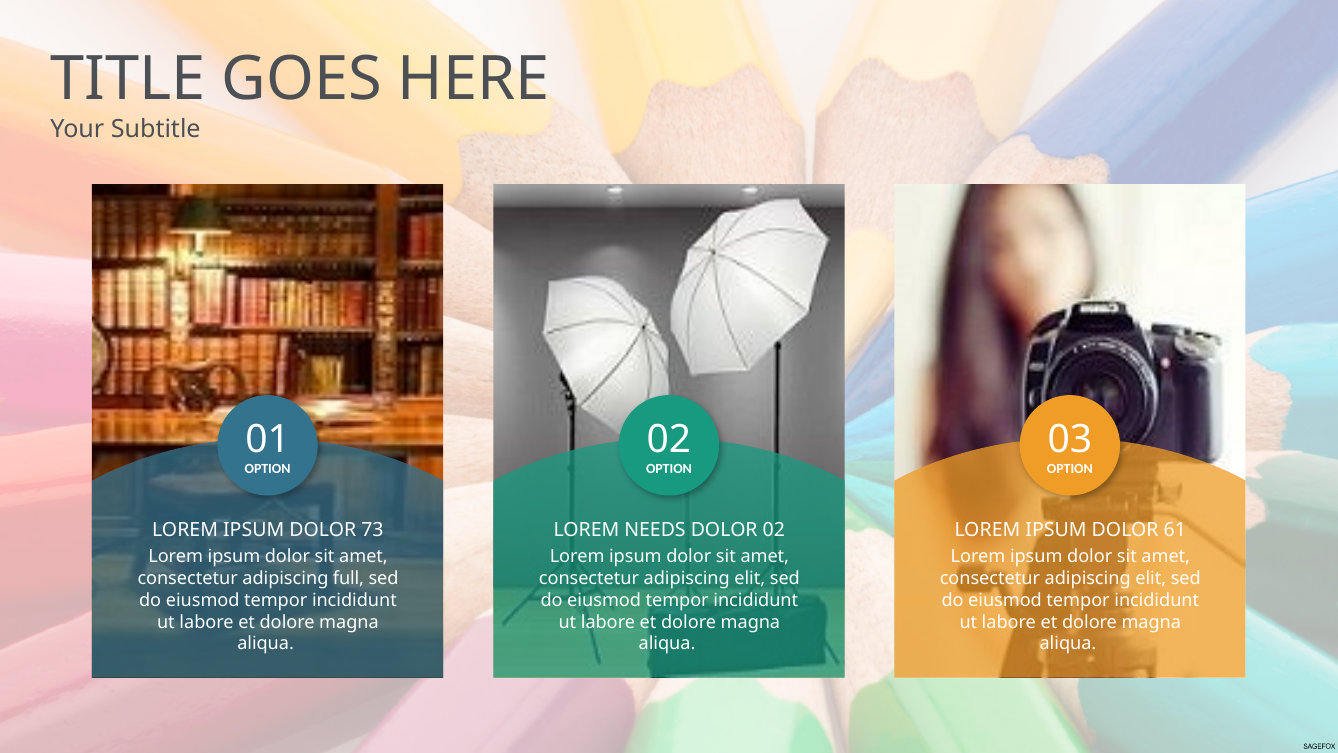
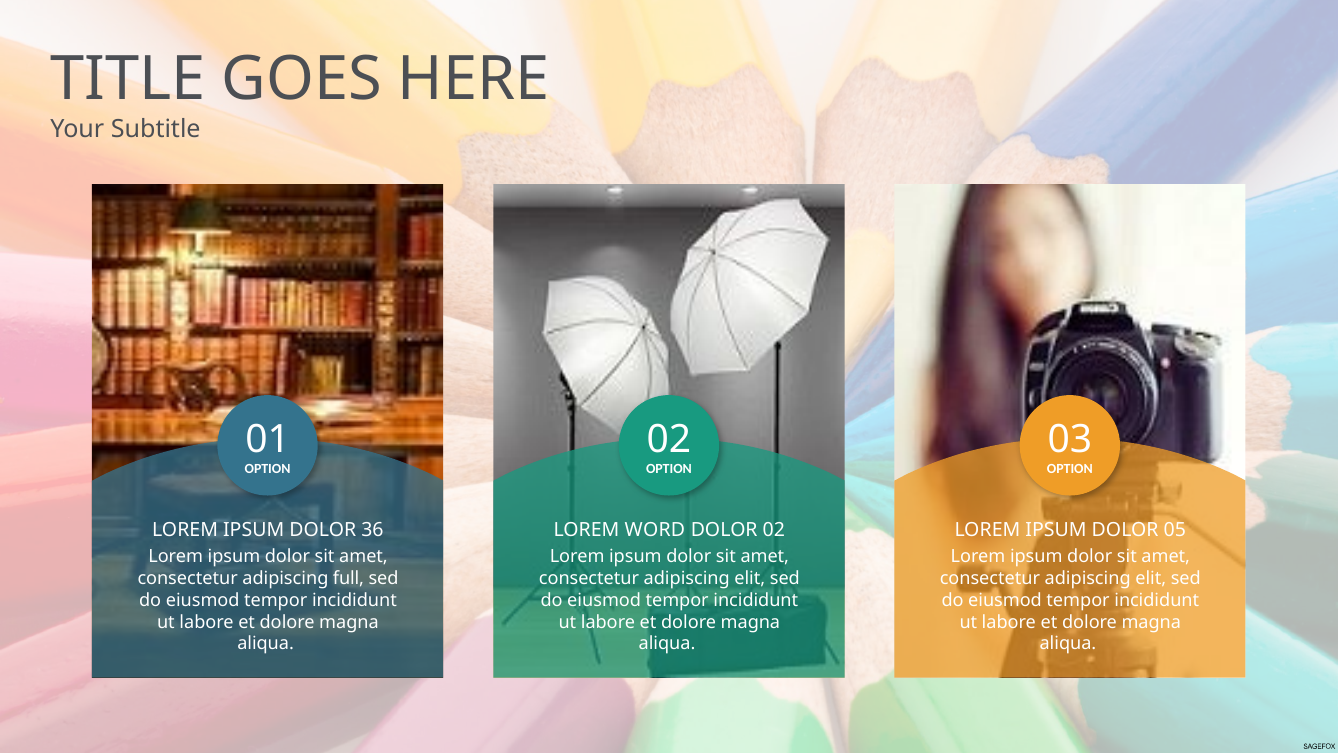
73: 73 -> 36
NEEDS: NEEDS -> WORD
61: 61 -> 05
